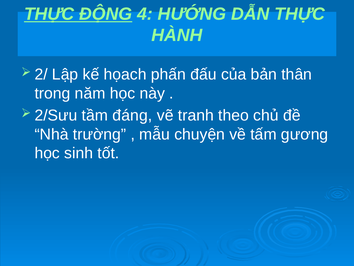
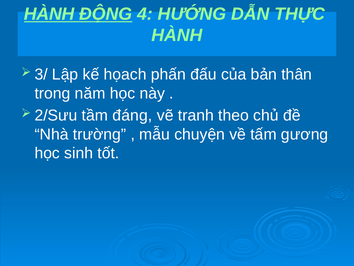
THỰC at (49, 14): THỰC -> HÀNH
2/: 2/ -> 3/
